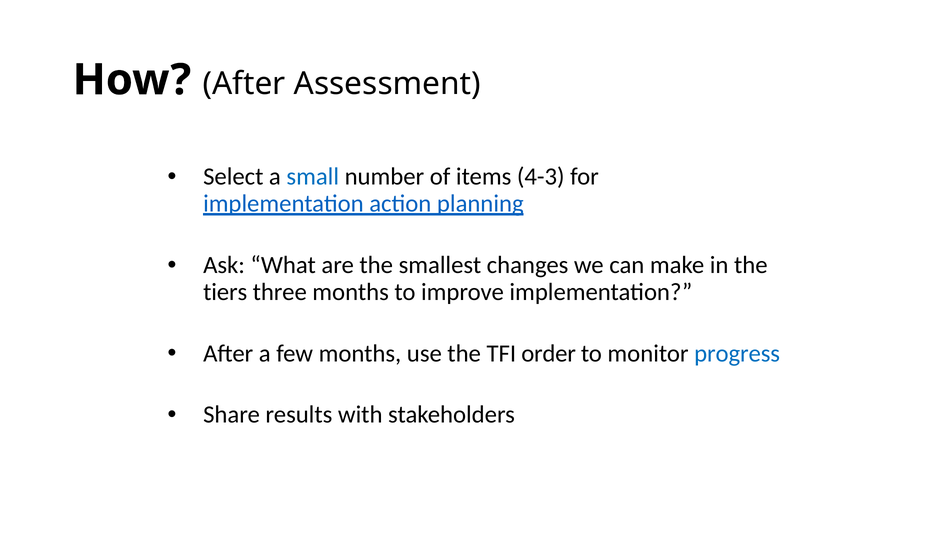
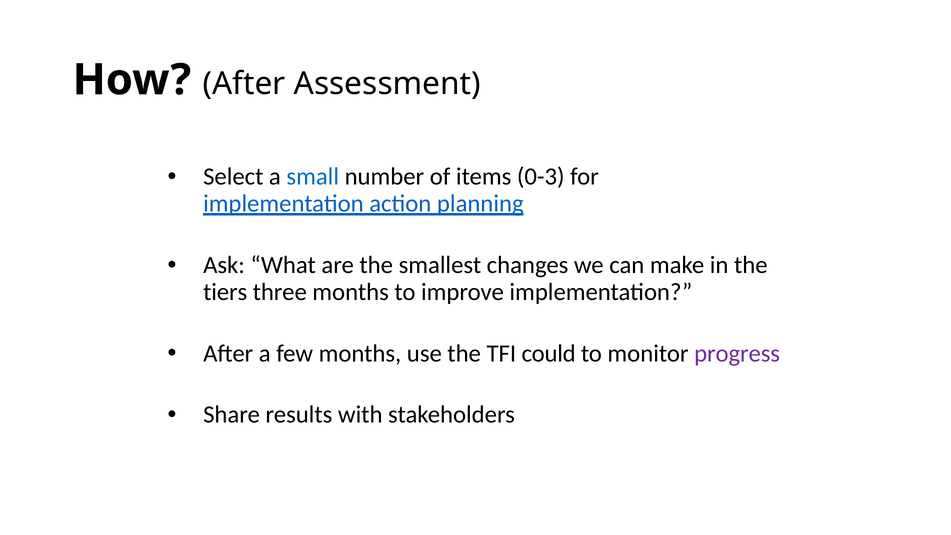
4-3: 4-3 -> 0-3
order: order -> could
progress colour: blue -> purple
